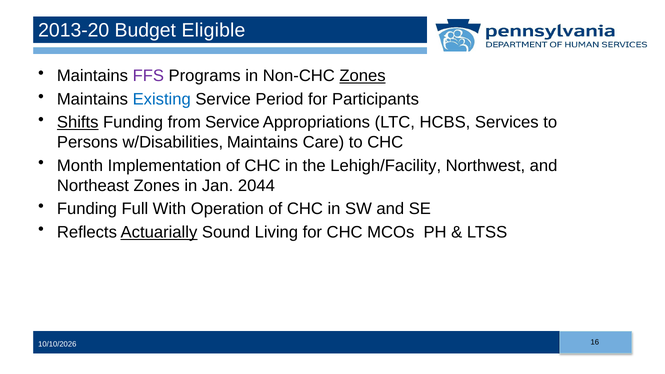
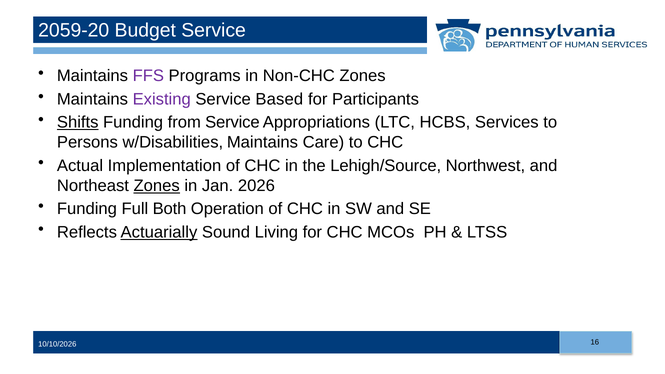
2013-20: 2013-20 -> 2059-20
Budget Eligible: Eligible -> Service
Zones at (363, 76) underline: present -> none
Existing colour: blue -> purple
Period: Period -> Based
Month: Month -> Actual
Lehigh/Facility: Lehigh/Facility -> Lehigh/Source
Zones at (157, 186) underline: none -> present
2044: 2044 -> 2026
With: With -> Both
